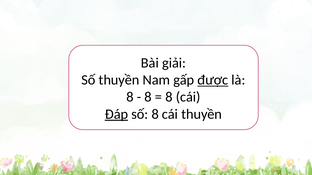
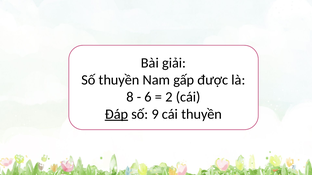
được underline: present -> none
8 at (148, 97): 8 -> 6
8 at (169, 97): 8 -> 2
số 8: 8 -> 9
